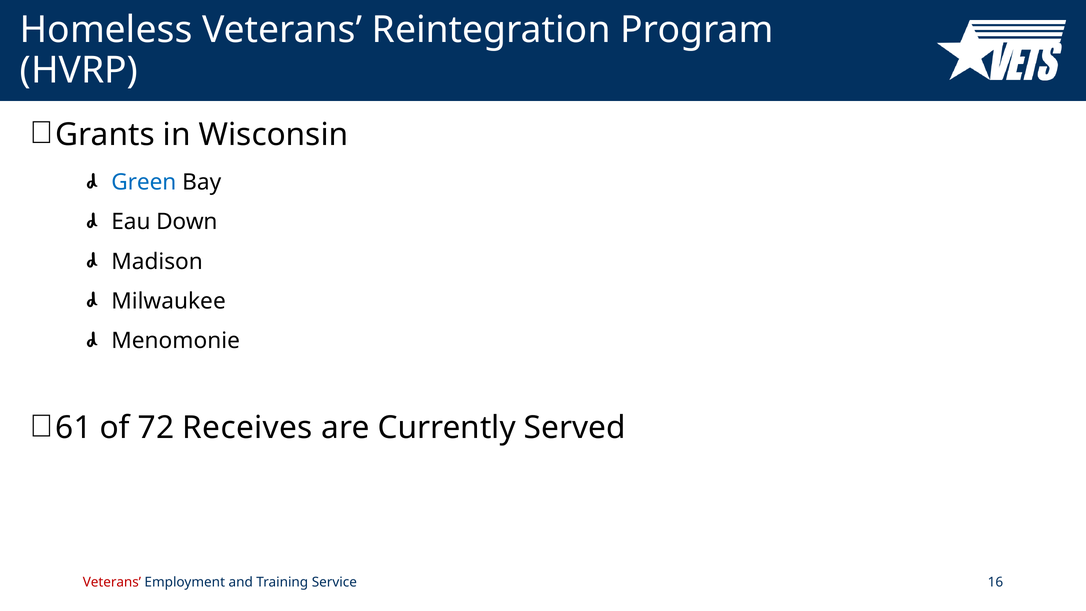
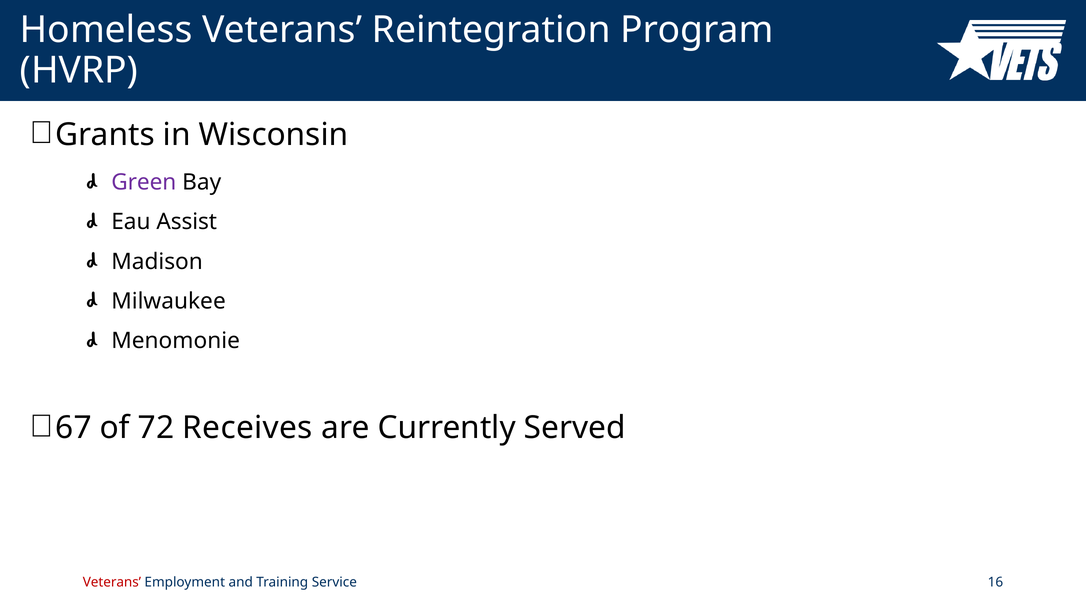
Green colour: blue -> purple
Down: Down -> Assist
61: 61 -> 67
